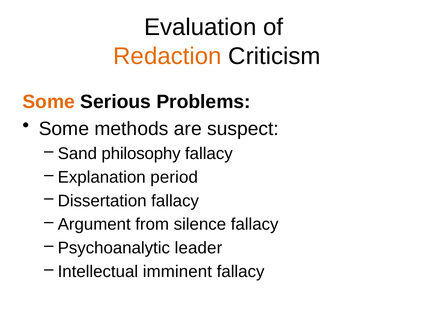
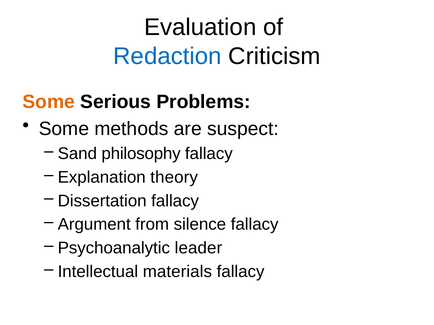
Redaction colour: orange -> blue
period: period -> theory
imminent: imminent -> materials
